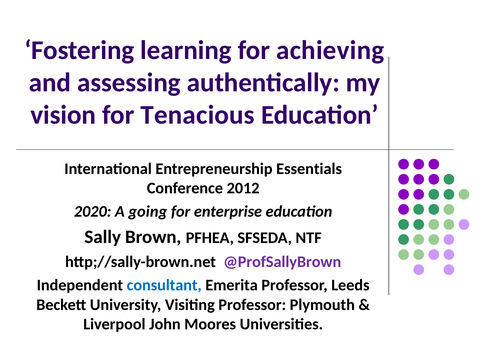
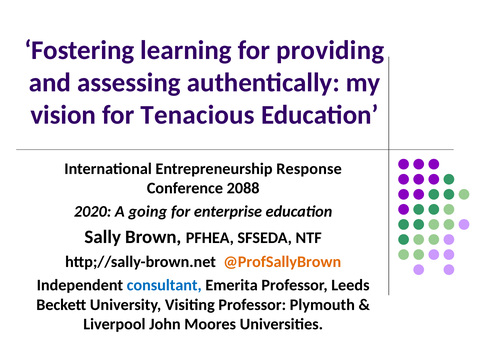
achieving: achieving -> providing
Essentials: Essentials -> Response
2012: 2012 -> 2088
@ProfSallyBrown colour: purple -> orange
